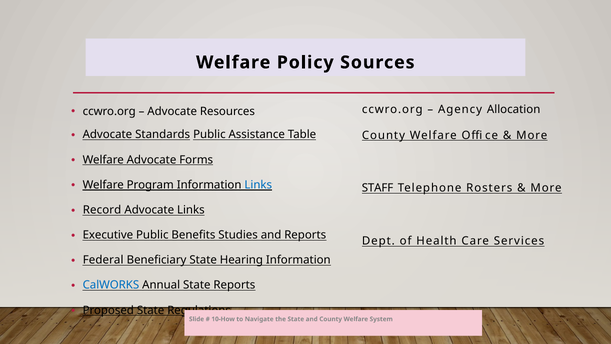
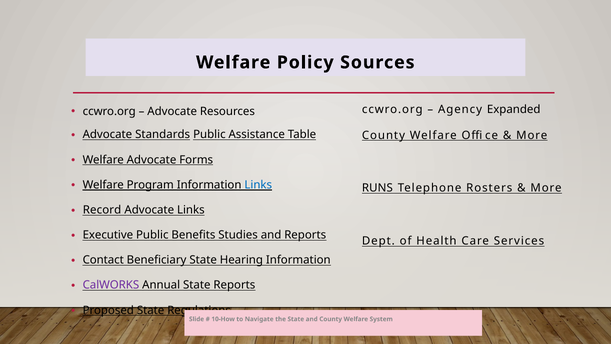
Allocation: Allocation -> Expanded
STAFF: STAFF -> RUNS
Federal: Federal -> Contact
CalWORKS colour: blue -> purple
